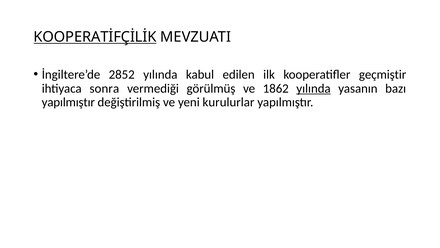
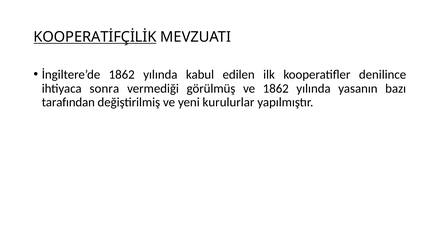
İngiltere’de 2852: 2852 -> 1862
geçmiştir: geçmiştir -> denilince
yılında at (314, 88) underline: present -> none
yapılmıştır at (68, 102): yapılmıştır -> tarafından
